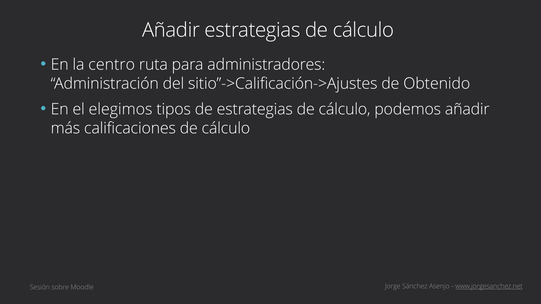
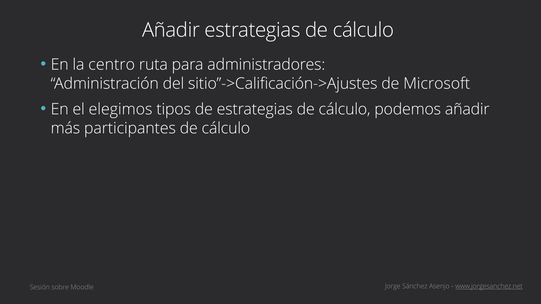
Obtenido: Obtenido -> Microsoft
calificaciones: calificaciones -> participantes
